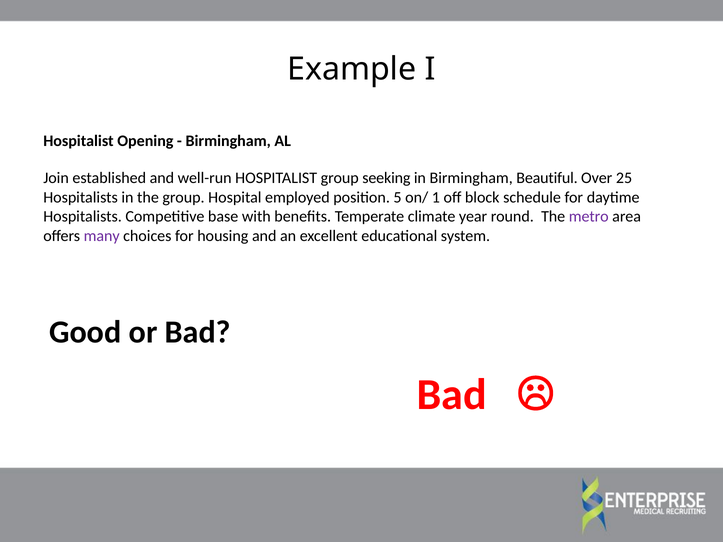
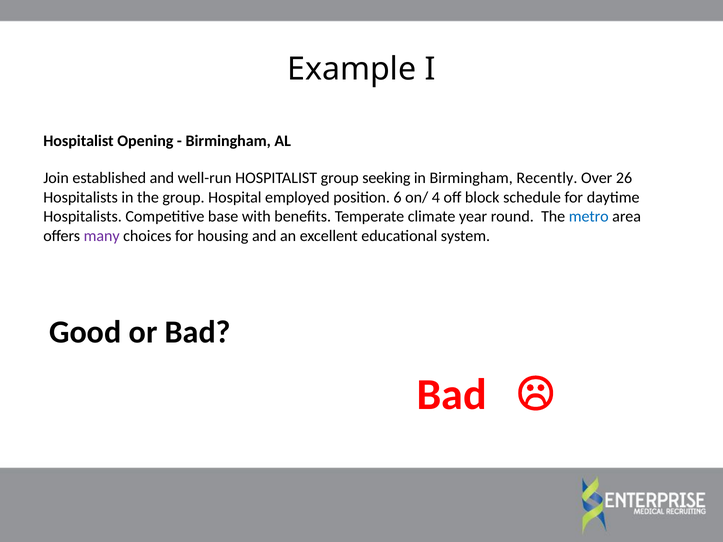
Beautiful: Beautiful -> Recently
25: 25 -> 26
5: 5 -> 6
1: 1 -> 4
metro colour: purple -> blue
